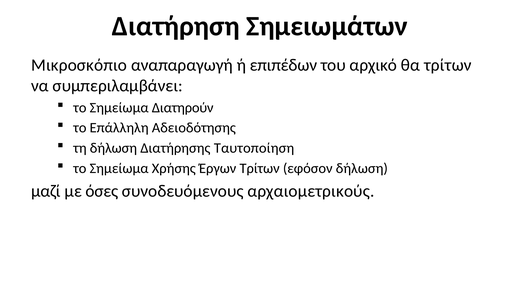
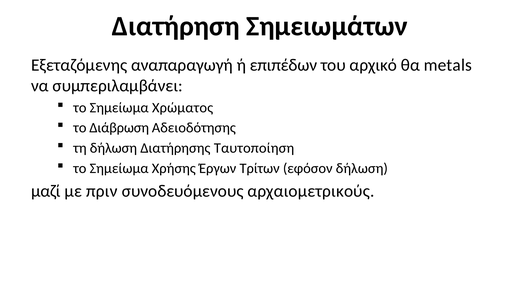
Μικροσκόπιο: Μικροσκόπιο -> Εξεταζόμενης
θα τρίτων: τρίτων -> metals
Διατηρούν: Διατηρούν -> Χρώματος
Επάλληλη: Επάλληλη -> Διάβρωση
όσες: όσες -> πριν
